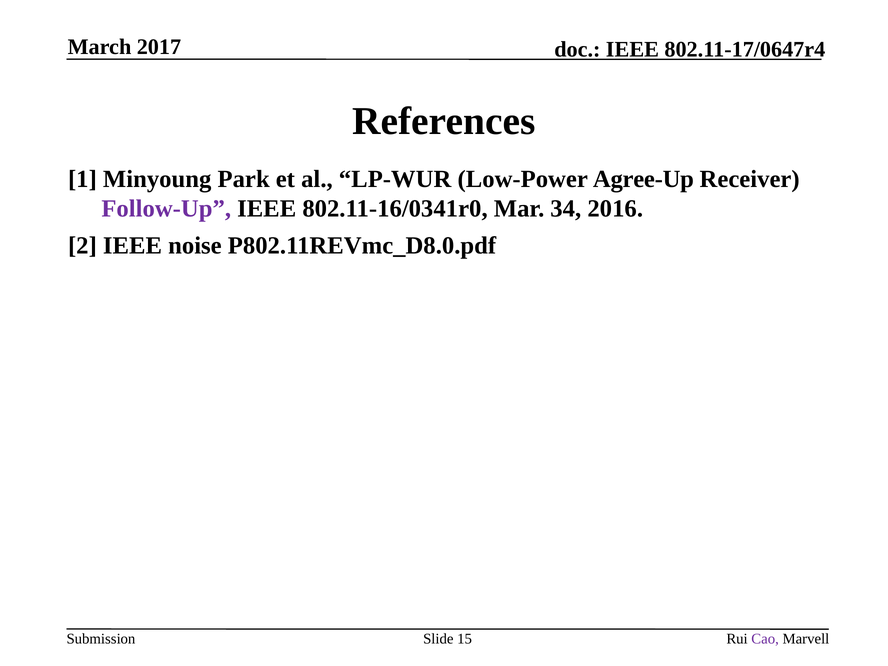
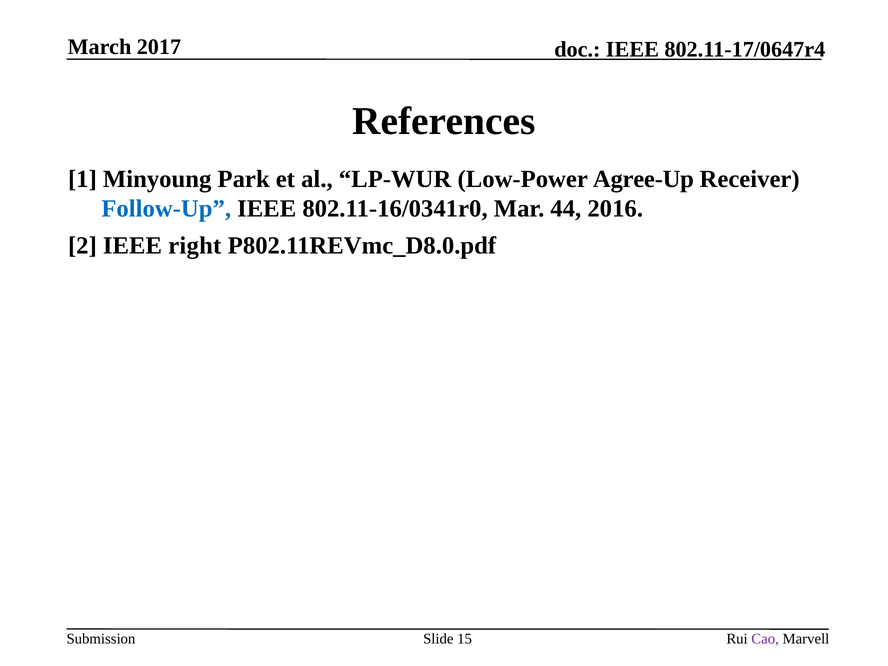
Follow-Up colour: purple -> blue
34: 34 -> 44
noise: noise -> right
